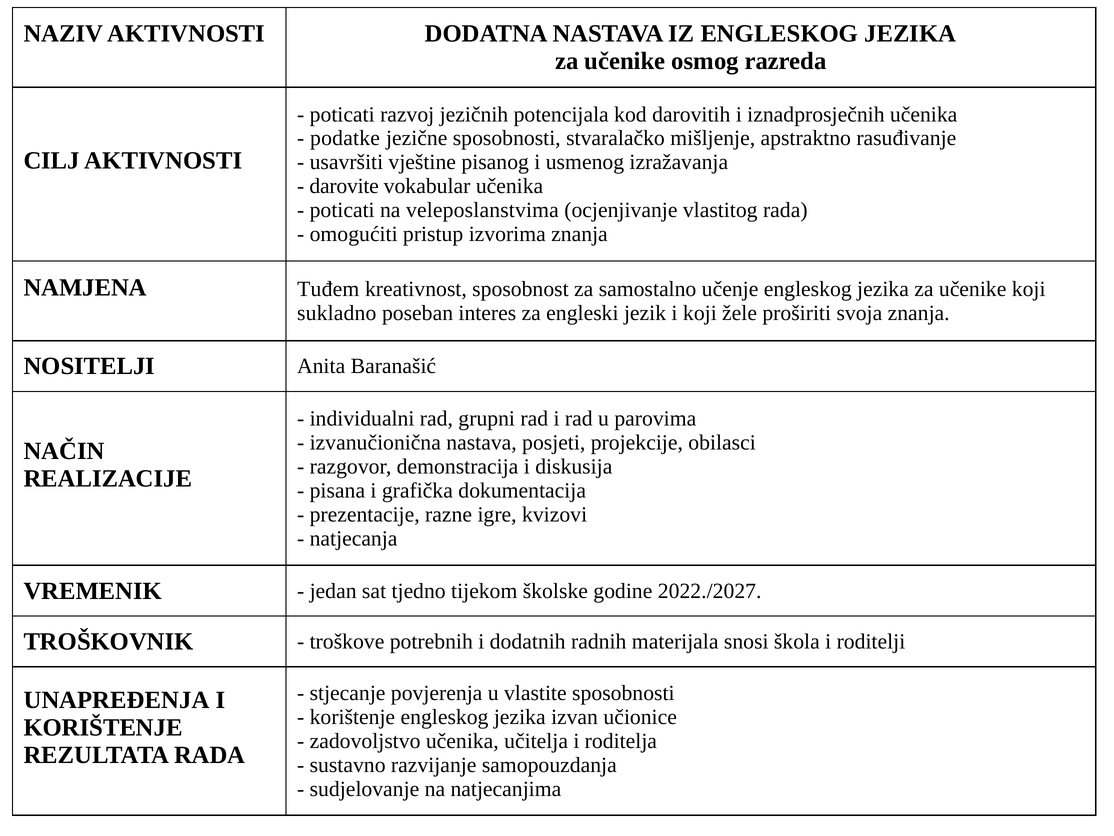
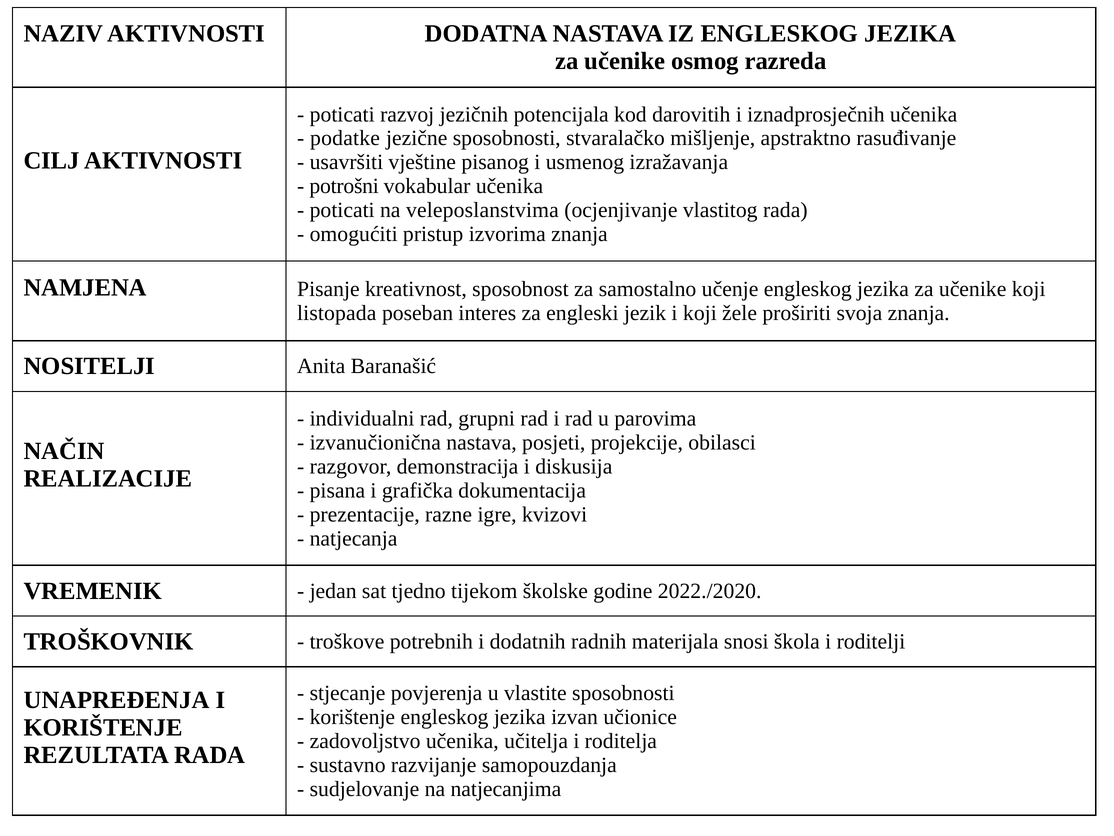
darovite: darovite -> potrošni
Tuđem: Tuđem -> Pisanje
sukladno: sukladno -> listopada
2022./2027: 2022./2027 -> 2022./2020
